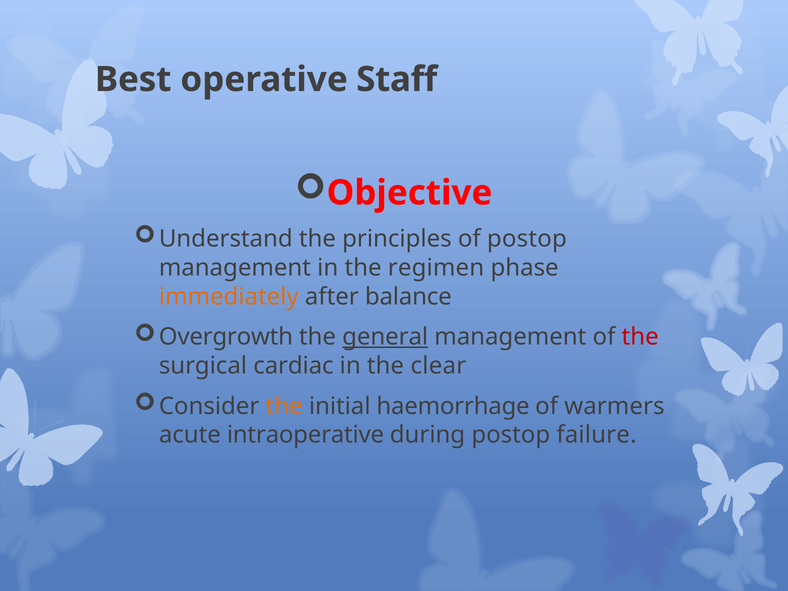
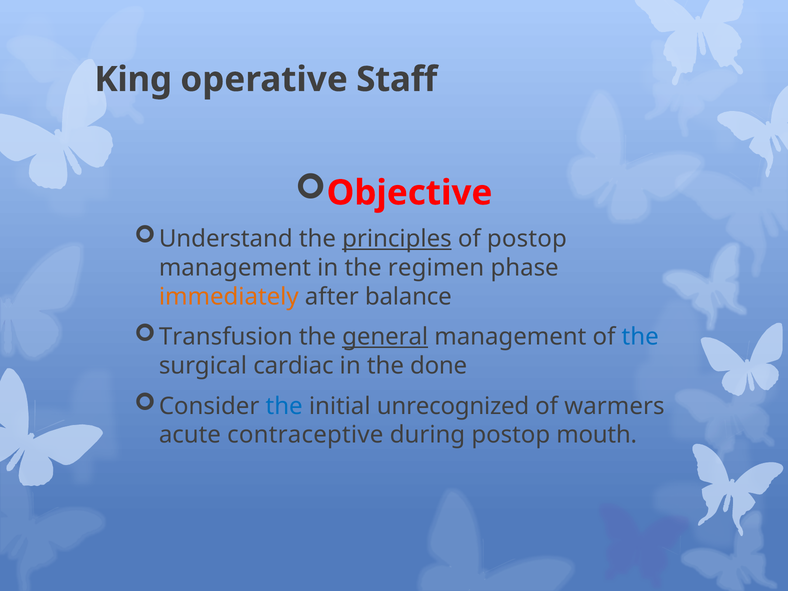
Best: Best -> King
principles underline: none -> present
Overgrowth: Overgrowth -> Transfusion
the at (640, 337) colour: red -> blue
clear: clear -> done
the at (284, 406) colour: orange -> blue
haemorrhage: haemorrhage -> unrecognized
intraoperative: intraoperative -> contraceptive
failure: failure -> mouth
